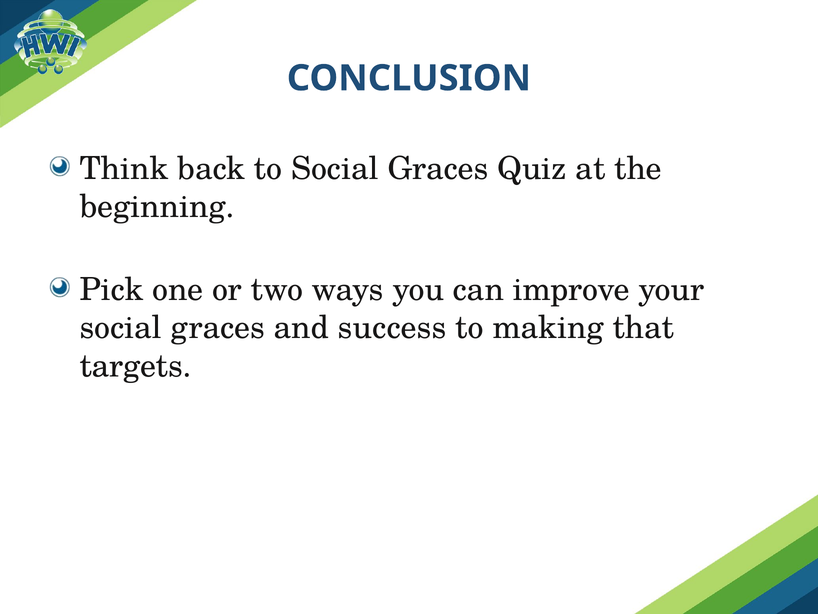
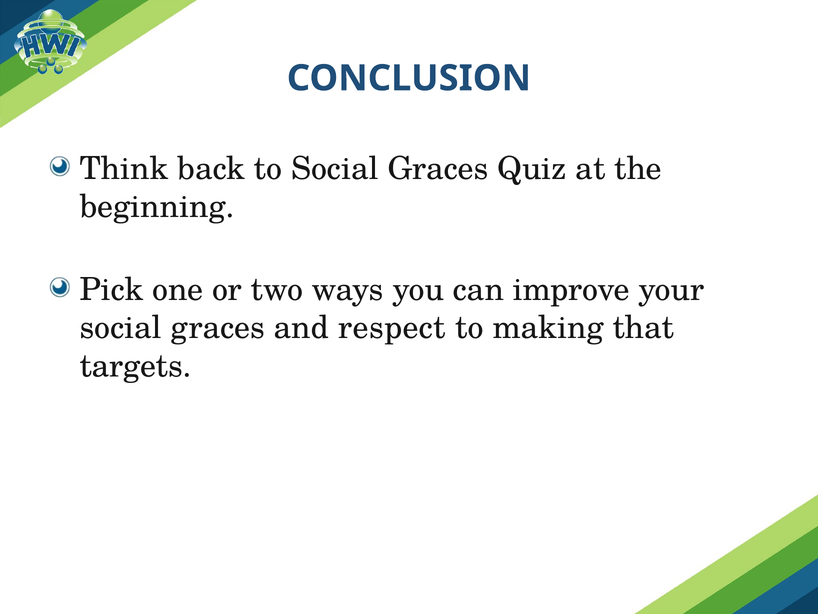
success: success -> respect
